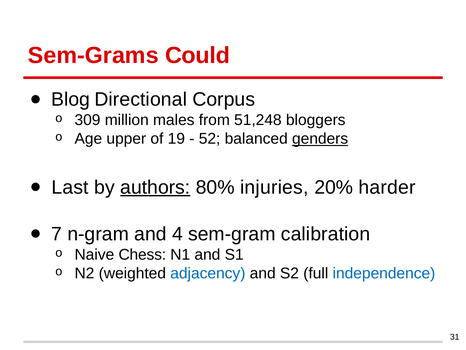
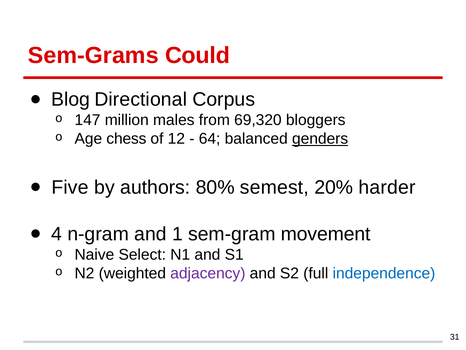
309: 309 -> 147
51,248: 51,248 -> 69,320
upper: upper -> chess
19: 19 -> 12
52: 52 -> 64
Last: Last -> Five
authors underline: present -> none
injuries: injuries -> semest
7: 7 -> 4
4: 4 -> 1
calibration: calibration -> movement
Chess: Chess -> Select
adjacency colour: blue -> purple
